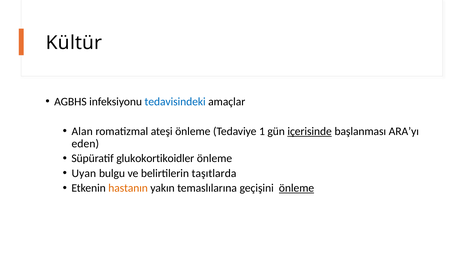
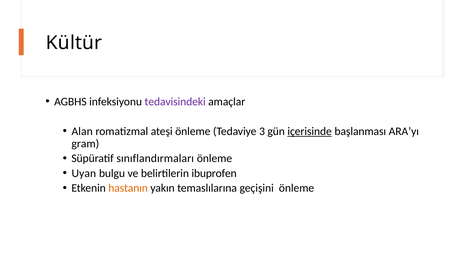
tedavisindeki colour: blue -> purple
1: 1 -> 3
eden: eden -> gram
glukokortikoidler: glukokortikoidler -> sınıflandırmaları
taşıtlarda: taşıtlarda -> ibuprofen
önleme at (297, 188) underline: present -> none
